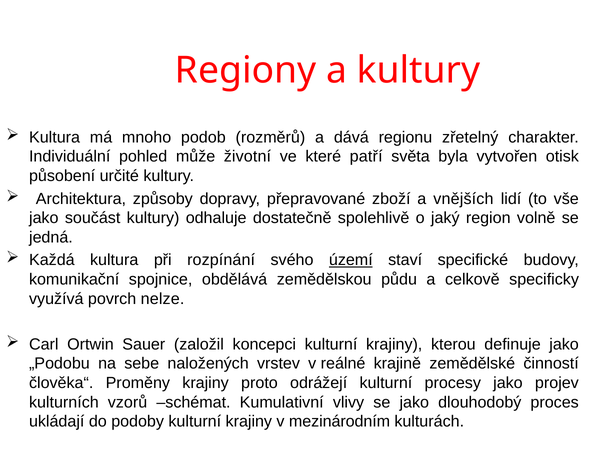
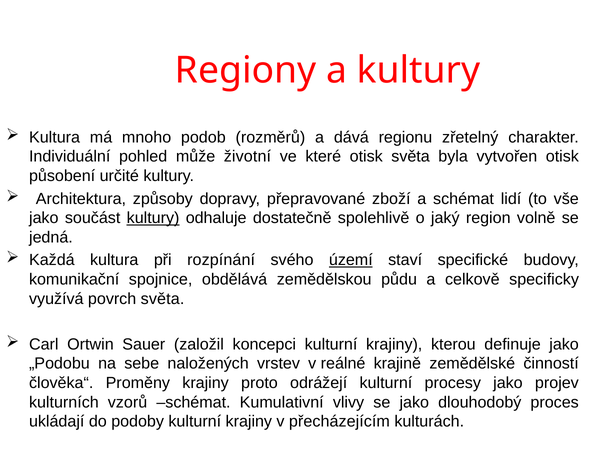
které patří: patří -> otisk
a vnějších: vnějších -> schémat
kultury at (153, 218) underline: none -> present
povrch nelze: nelze -> světa
mezinárodním: mezinárodním -> přecházejícím
